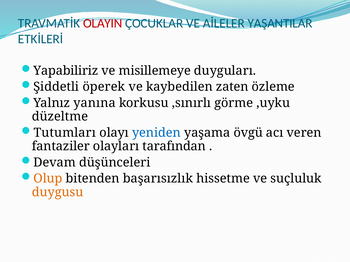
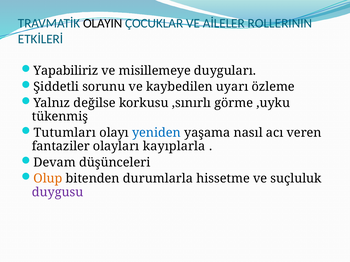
OLAYIN colour: red -> black
YAŞANTILAR: YAŞANTILAR -> ROLLERININ
öperek: öperek -> sorunu
zaten: zaten -> uyarı
yanına: yanına -> değilse
düzeltme: düzeltme -> tükenmiş
övgü: övgü -> nasıl
tarafından: tarafından -> kayıplarla
başarısızlık: başarısızlık -> durumlarla
duygusu colour: orange -> purple
